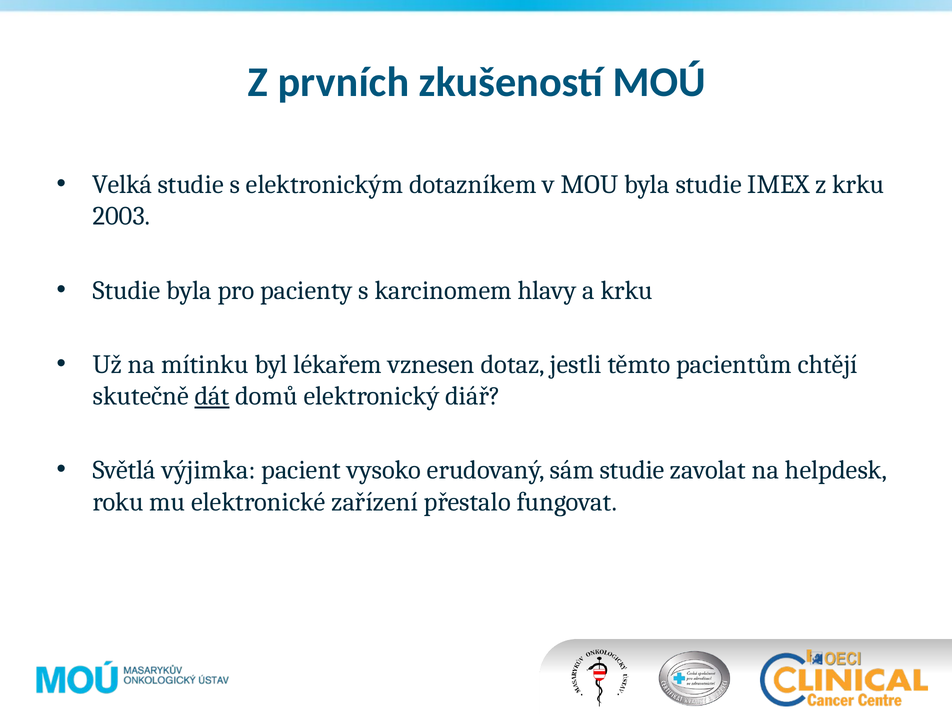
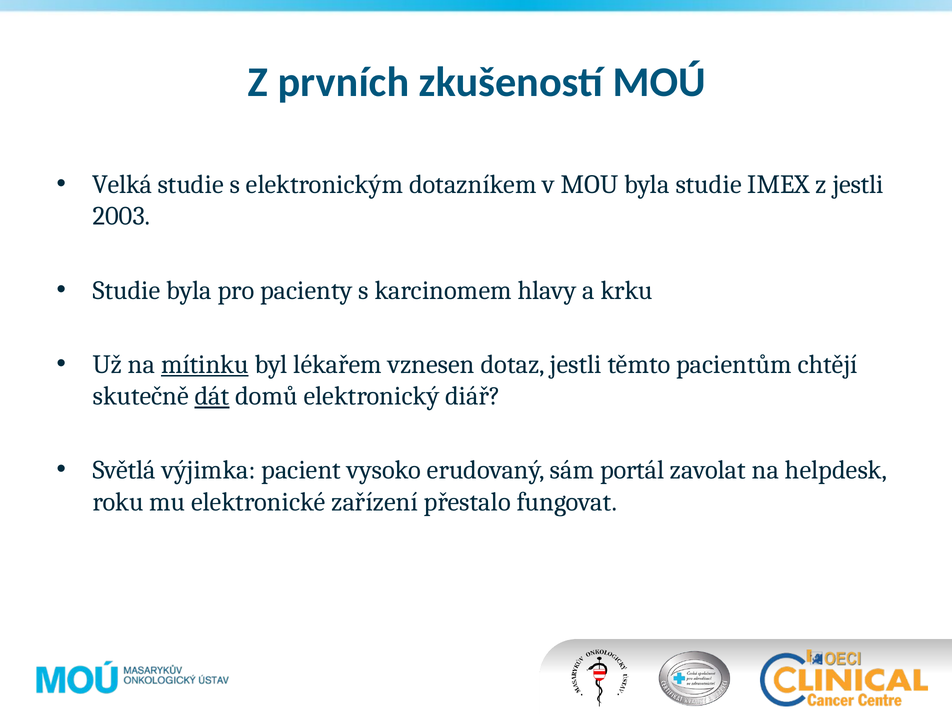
z krku: krku -> jestli
mítinku underline: none -> present
sám studie: studie -> portál
